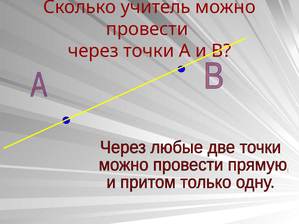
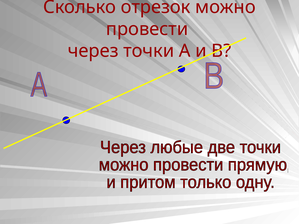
учитель: учитель -> отрезок
